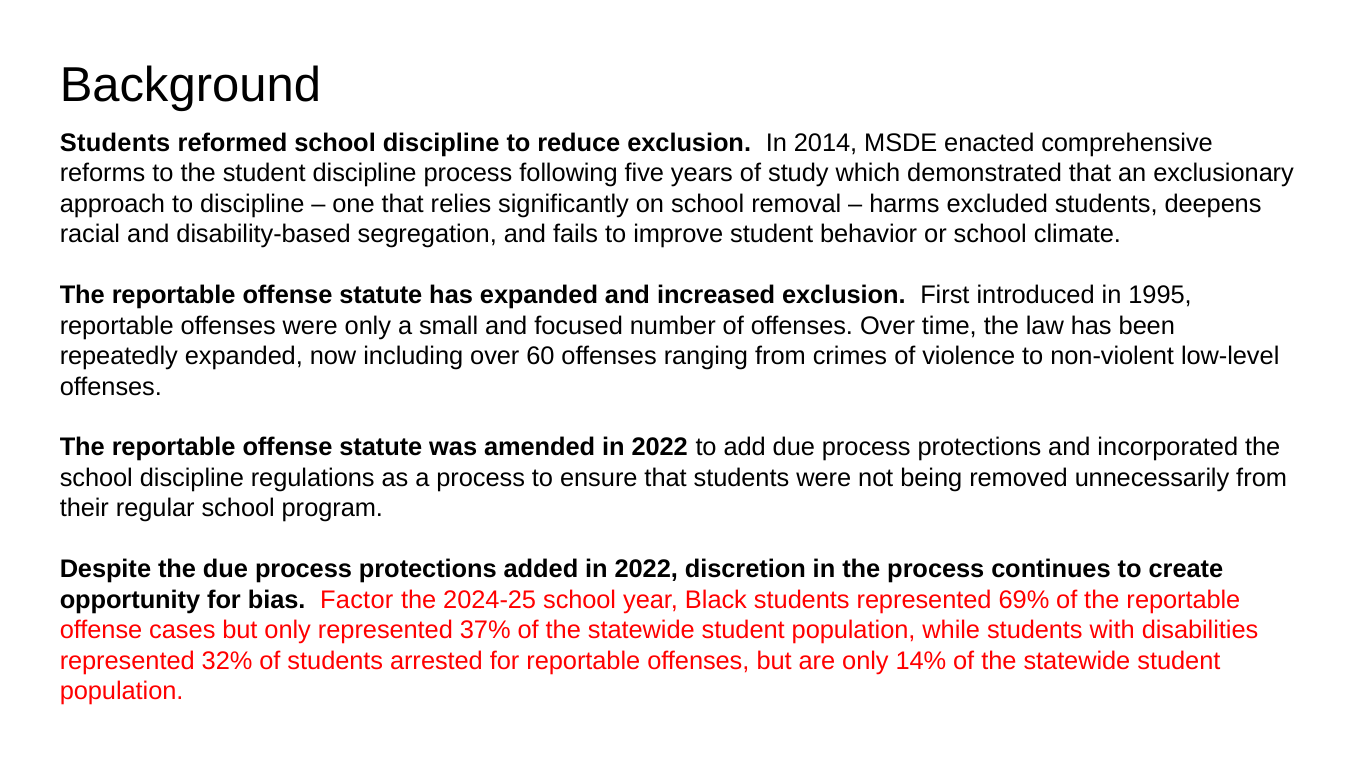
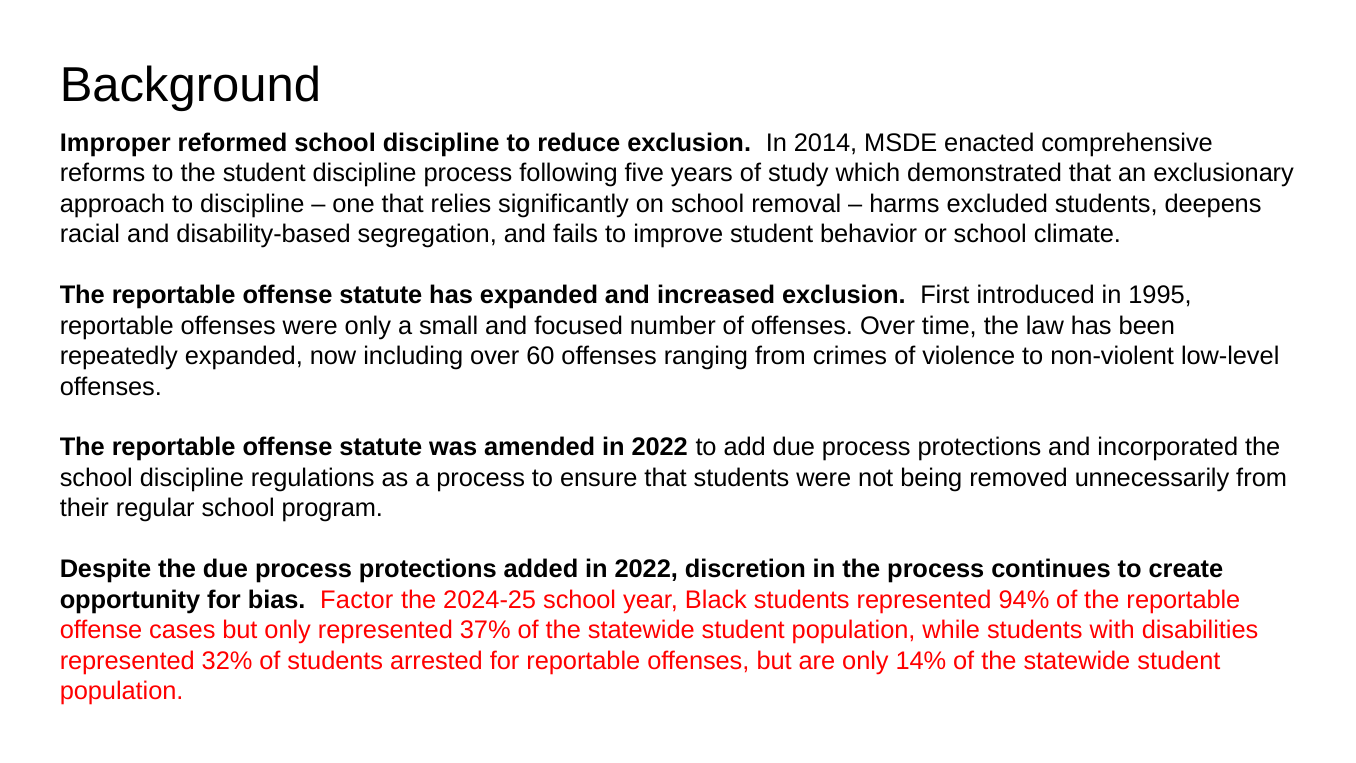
Students at (115, 143): Students -> Improper
69%: 69% -> 94%
